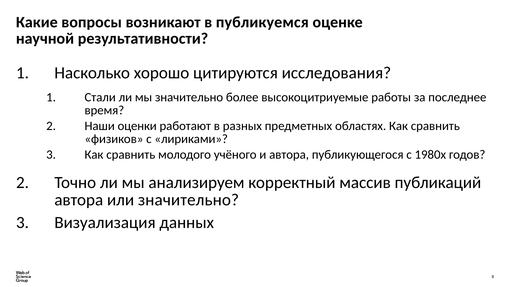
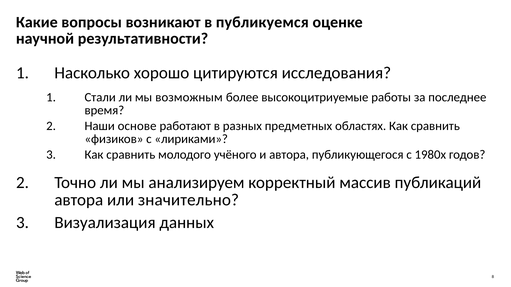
мы значительно: значительно -> возможным
оценки: оценки -> основе
